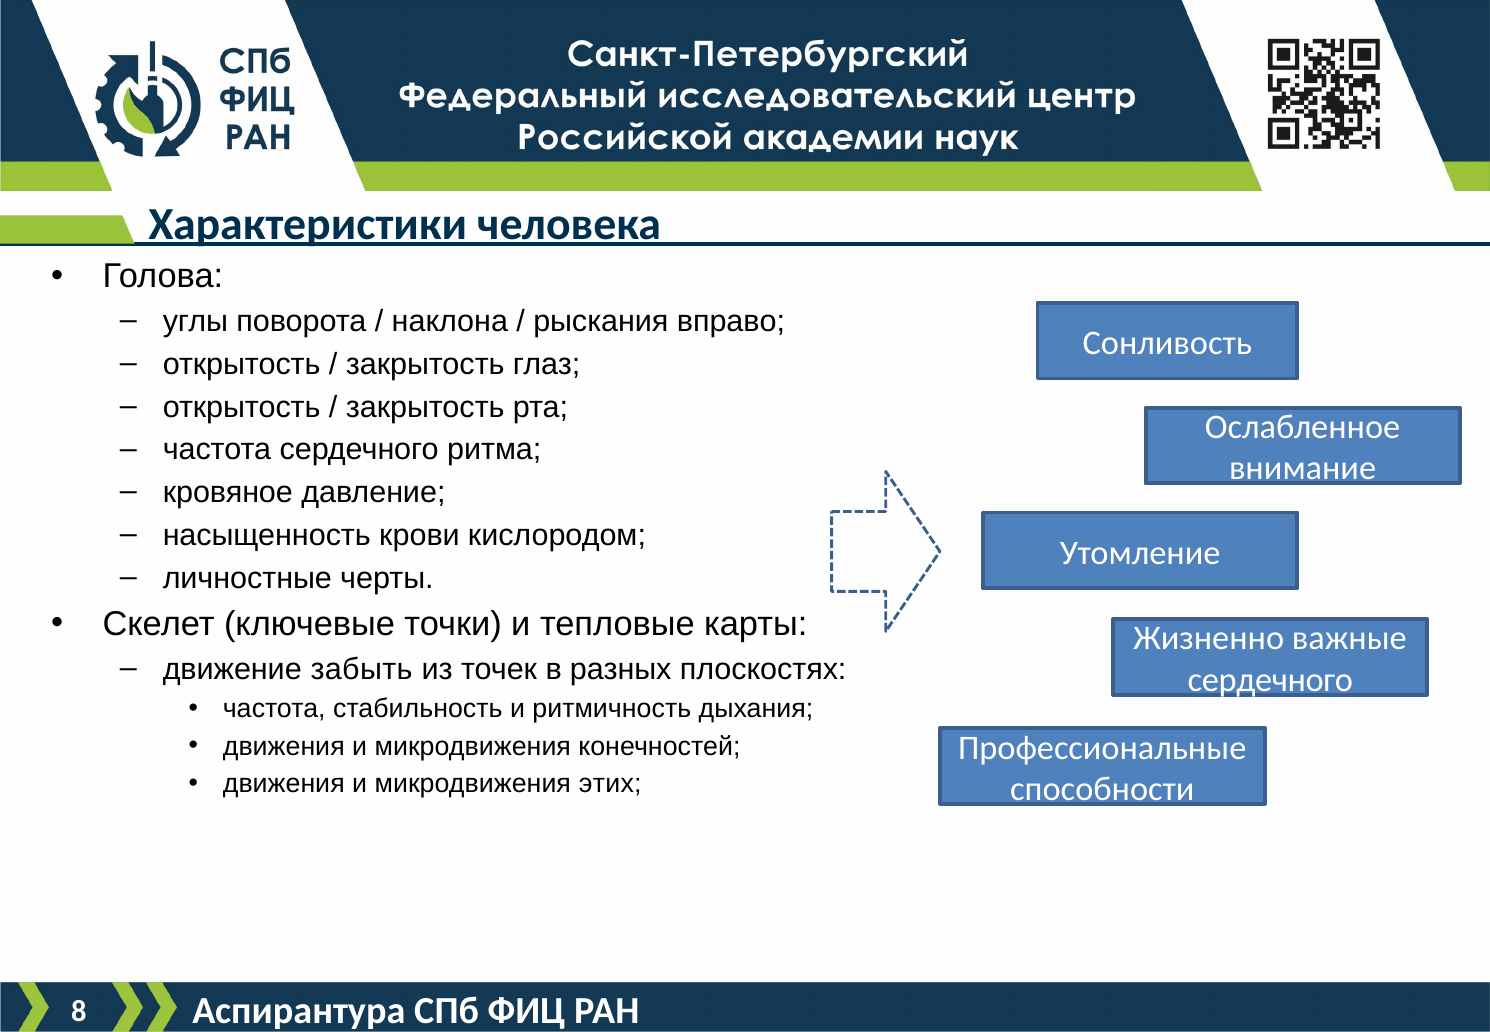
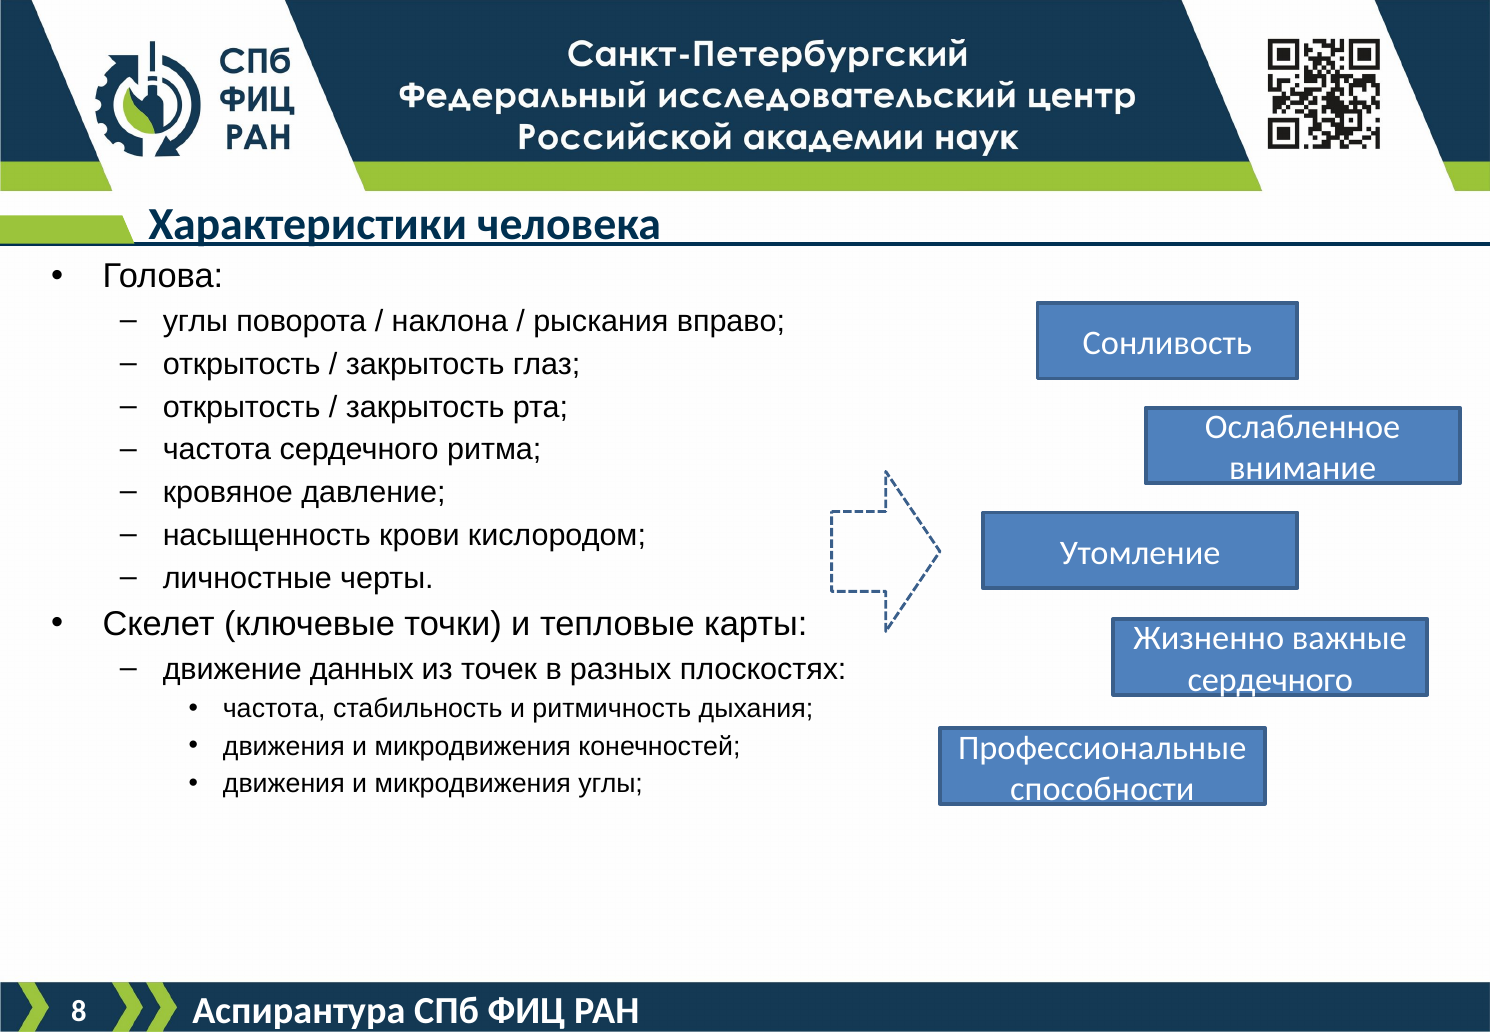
забыть: забыть -> данных
микродвижения этих: этих -> углы
